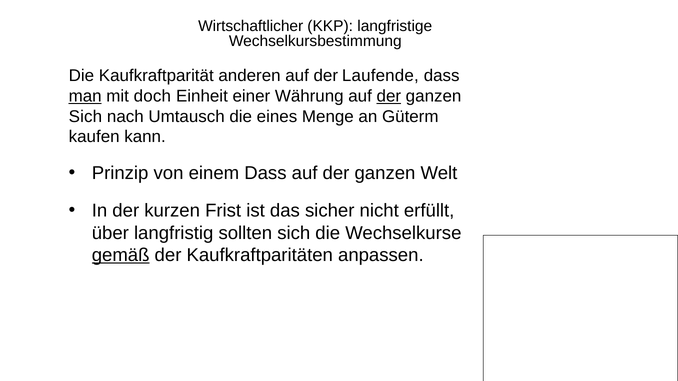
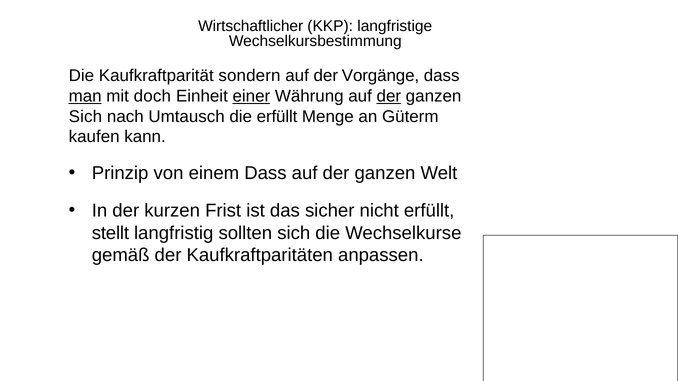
anderen: anderen -> sondern
Laufende: Laufende -> Vorgänge
einer underline: none -> present
die eines: eines -> erfüllt
über: über -> stellt
gemäß underline: present -> none
